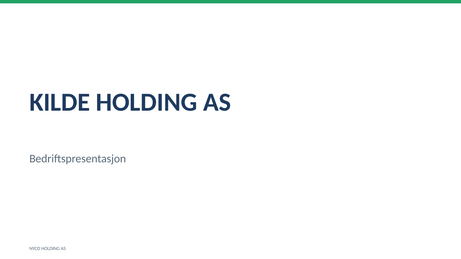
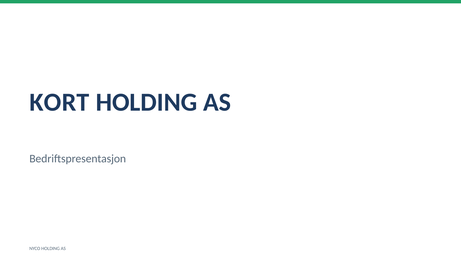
KILDE: KILDE -> KORT
